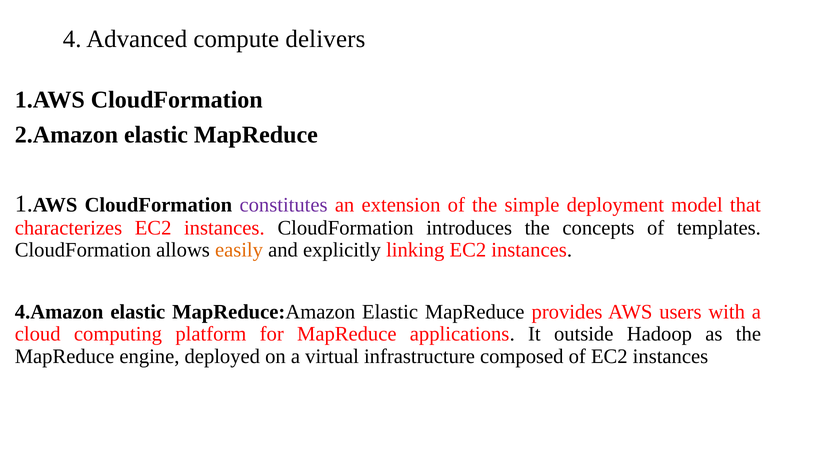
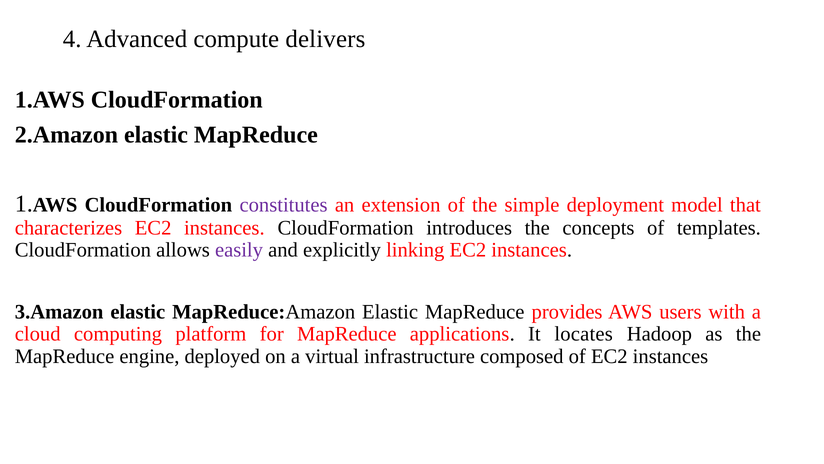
easily colour: orange -> purple
4.Amazon: 4.Amazon -> 3.Amazon
outside: outside -> locates
